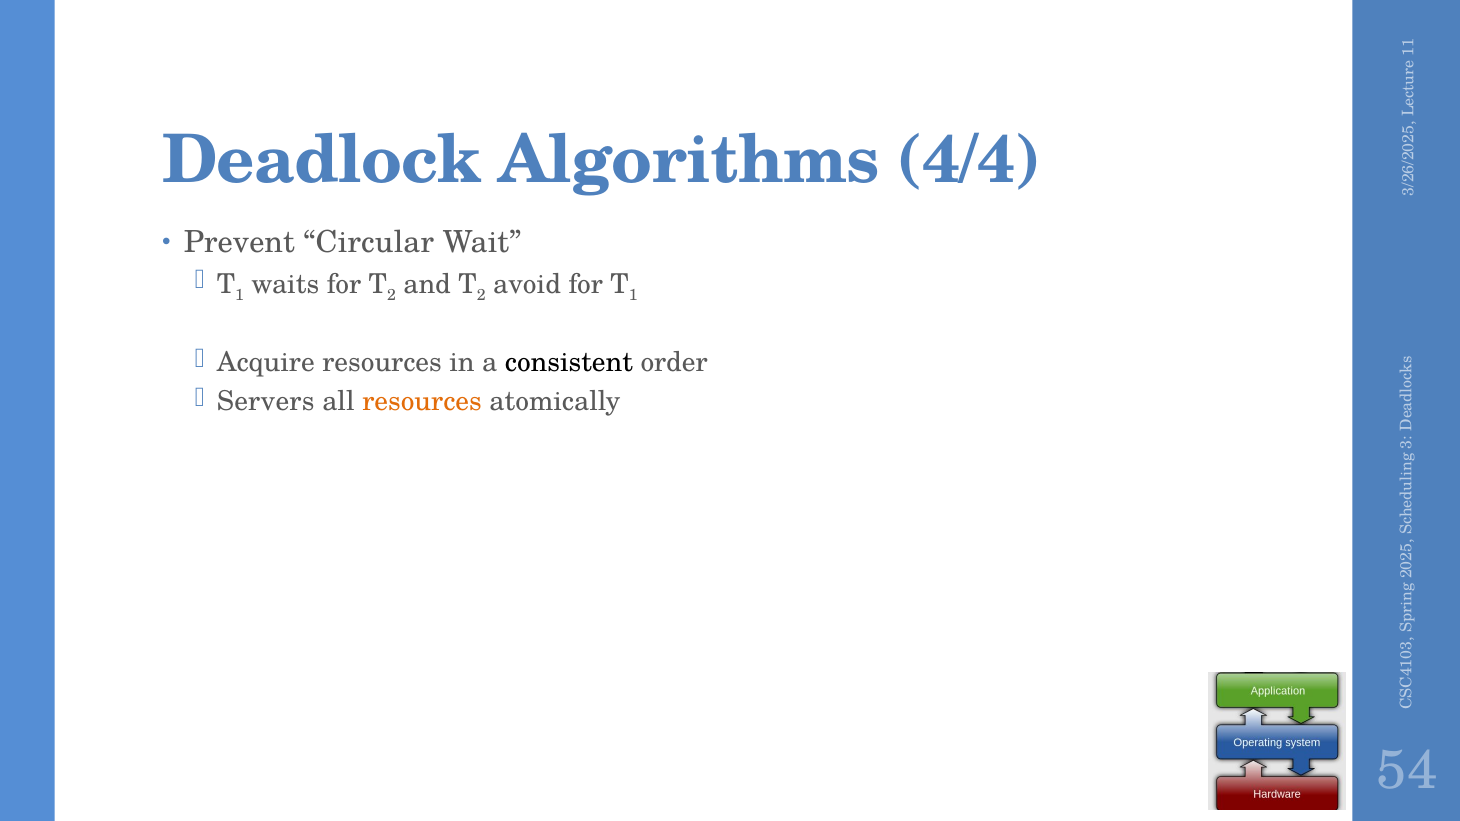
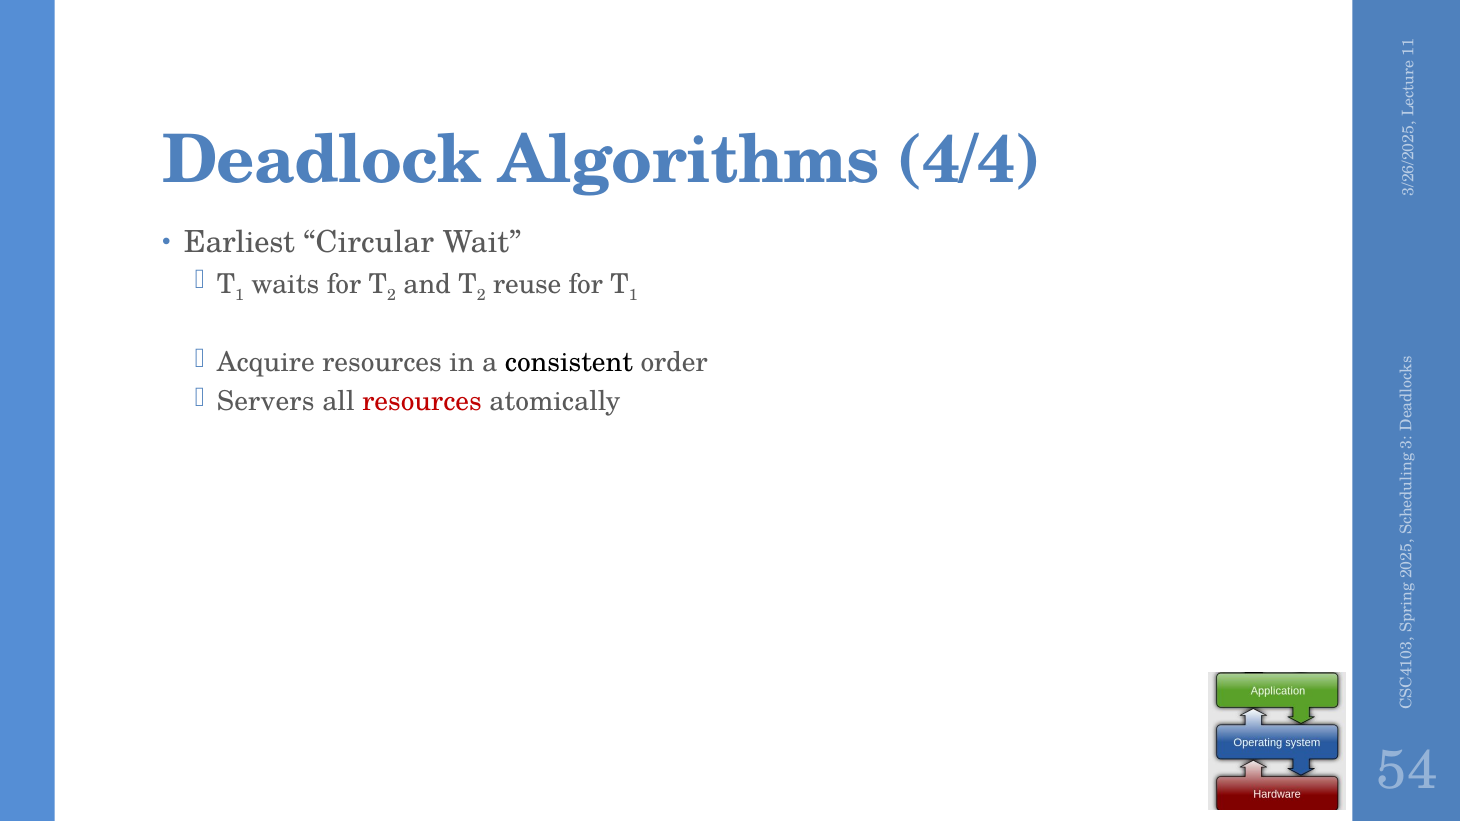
Prevent: Prevent -> Earliest
avoid: avoid -> reuse
resources at (422, 402) colour: orange -> red
